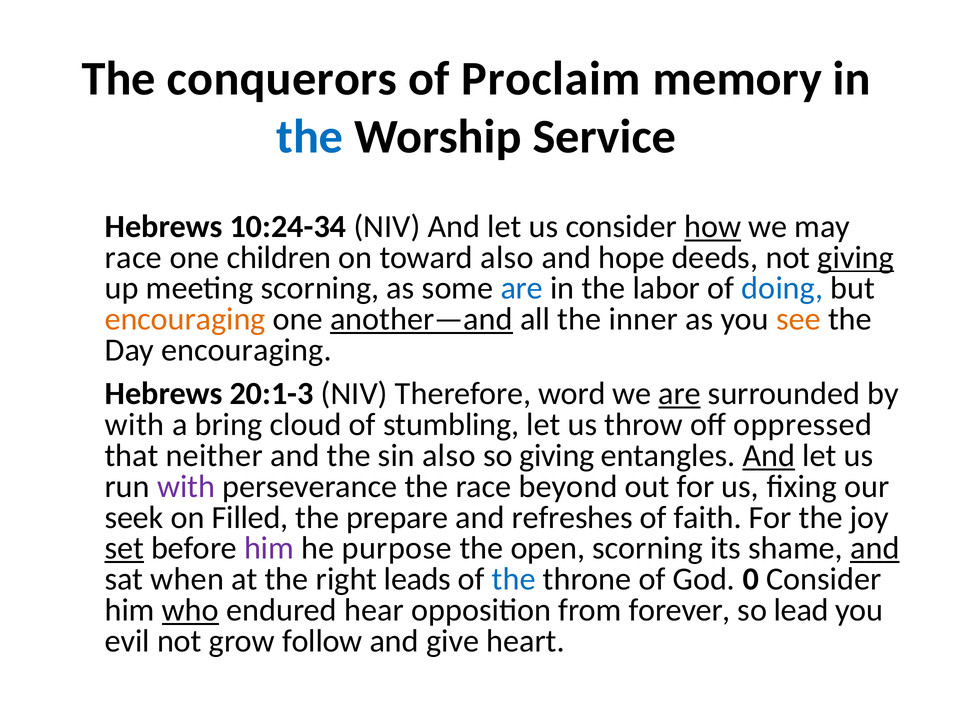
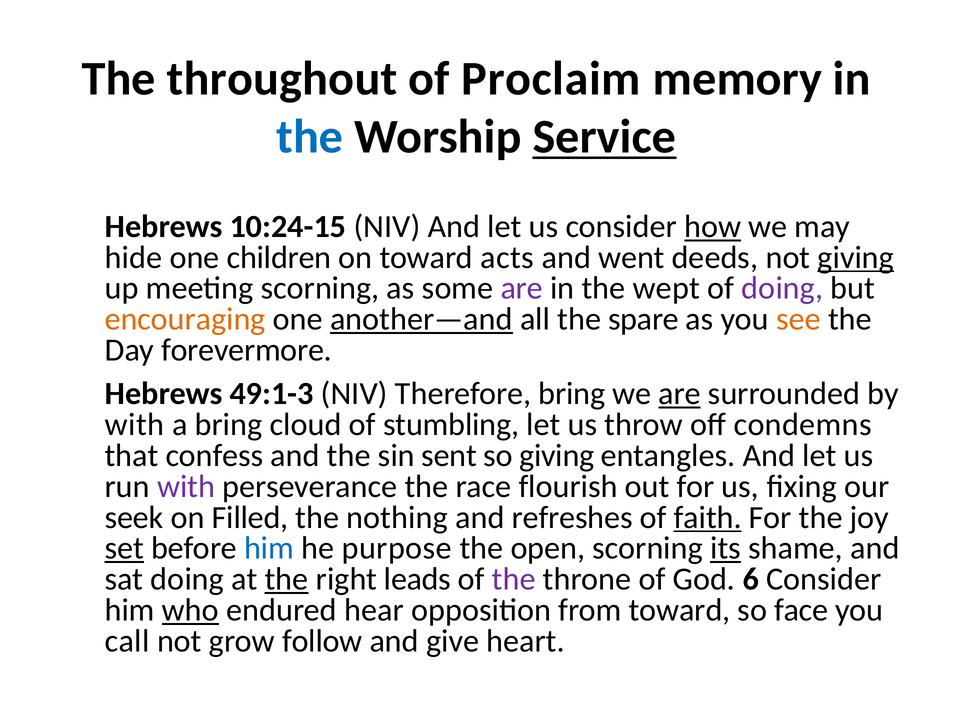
conquerors: conquerors -> throughout
Service underline: none -> present
10:24-34: 10:24-34 -> 10:24-15
race at (133, 257): race -> hide
toward also: also -> acts
hope: hope -> went
are at (522, 288) colour: blue -> purple
labor: labor -> wept
doing at (782, 288) colour: blue -> purple
inner: inner -> spare
Day encouraging: encouraging -> forevermore
20:1-3: 20:1-3 -> 49:1-3
Therefore word: word -> bring
oppressed: oppressed -> condemns
neither: neither -> confess
sin also: also -> sent
And at (769, 456) underline: present -> none
beyond: beyond -> flourish
prepare: prepare -> nothing
faith underline: none -> present
him at (269, 549) colour: purple -> blue
its underline: none -> present
and at (875, 549) underline: present -> none
sat when: when -> doing
the at (287, 579) underline: none -> present
the at (514, 579) colour: blue -> purple
0: 0 -> 6
from forever: forever -> toward
lead: lead -> face
evil: evil -> call
